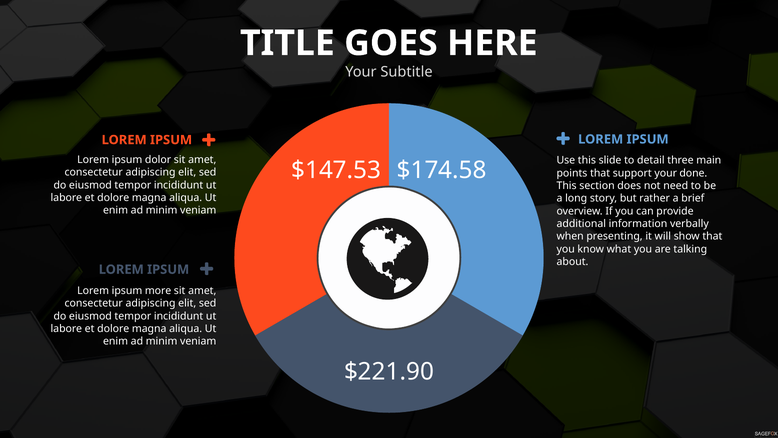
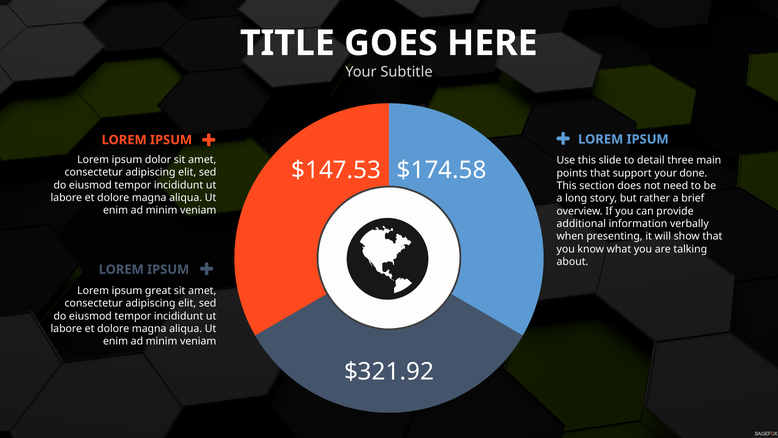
more: more -> great
$221.90: $221.90 -> $321.92
